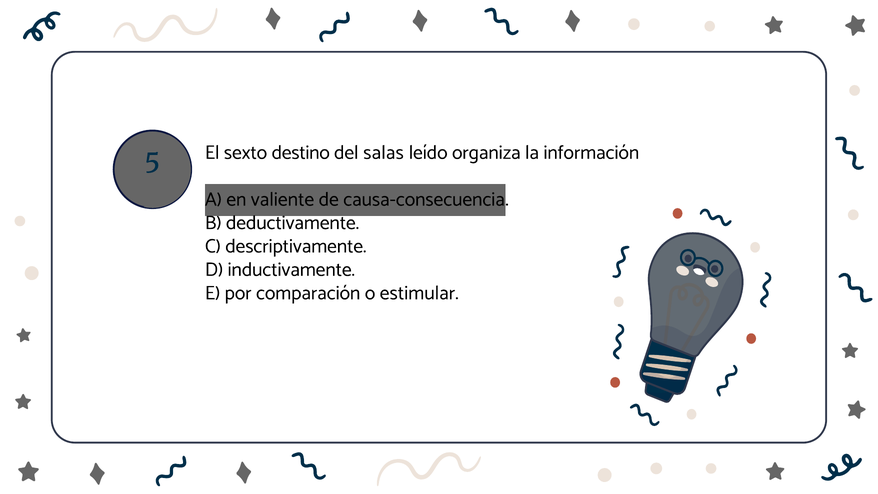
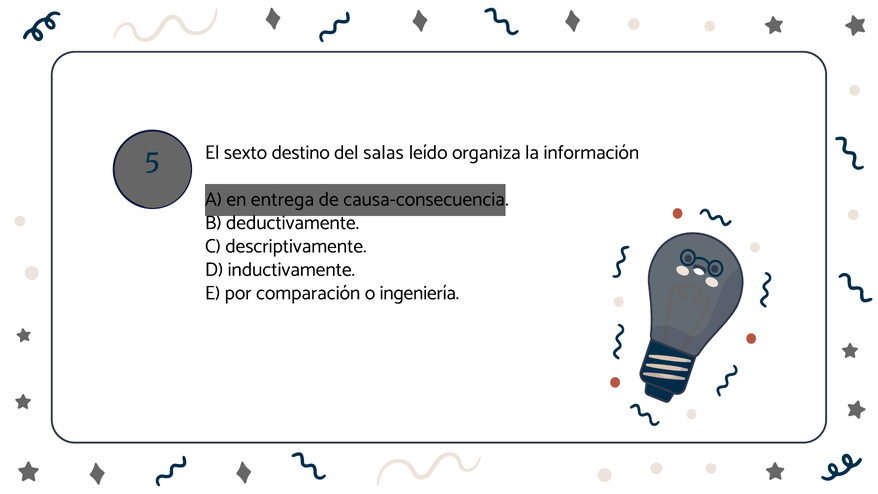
valiente: valiente -> entrega
estimular: estimular -> ingeniería
